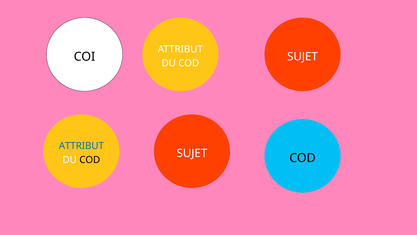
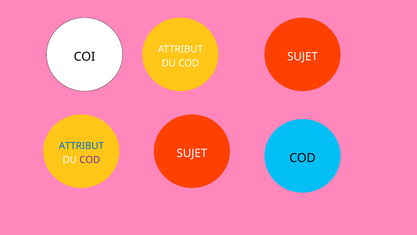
COD at (90, 160) colour: black -> purple
